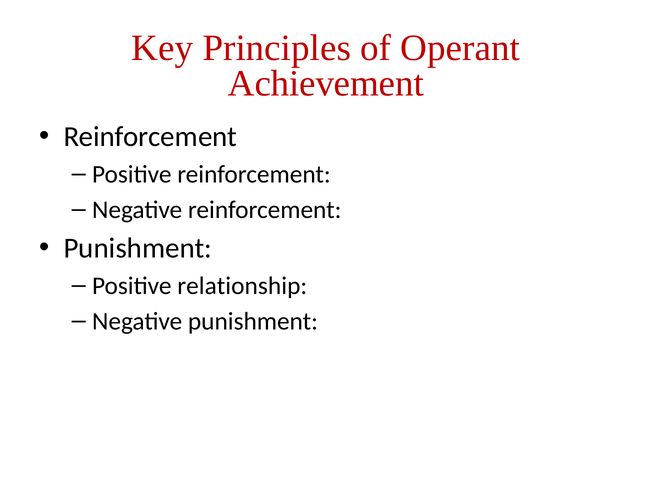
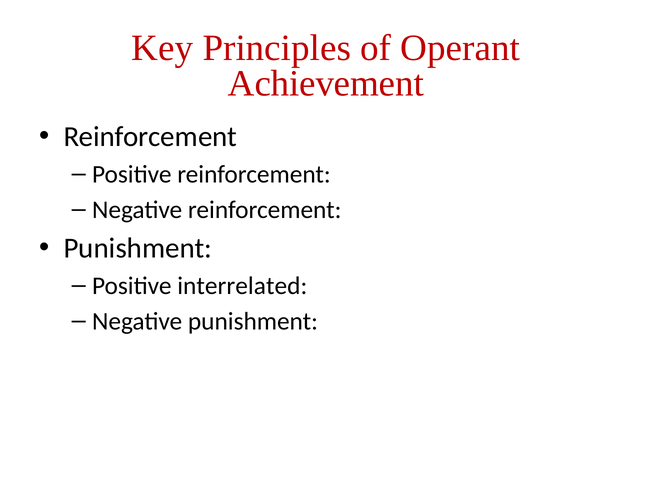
relationship: relationship -> interrelated
